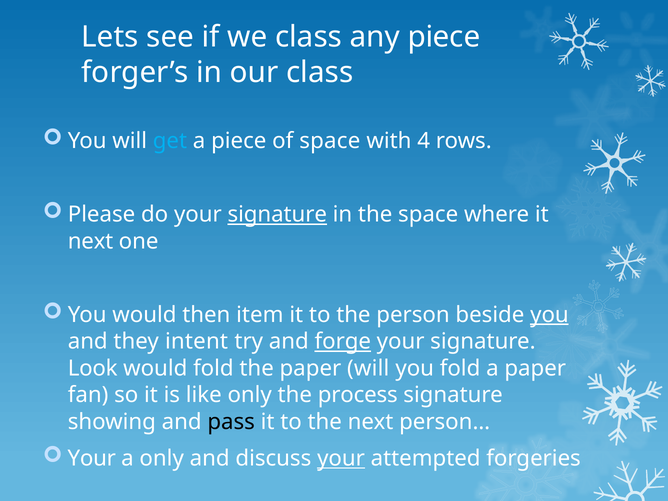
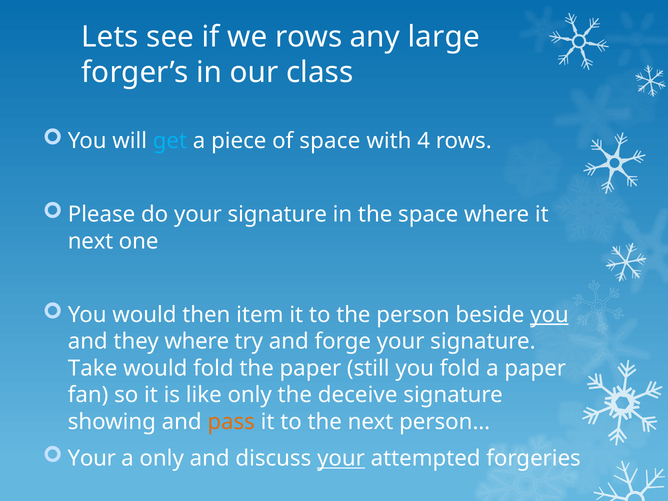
we class: class -> rows
any piece: piece -> large
signature at (277, 215) underline: present -> none
they intent: intent -> where
forge underline: present -> none
Look: Look -> Take
paper will: will -> still
process: process -> deceive
pass colour: black -> orange
